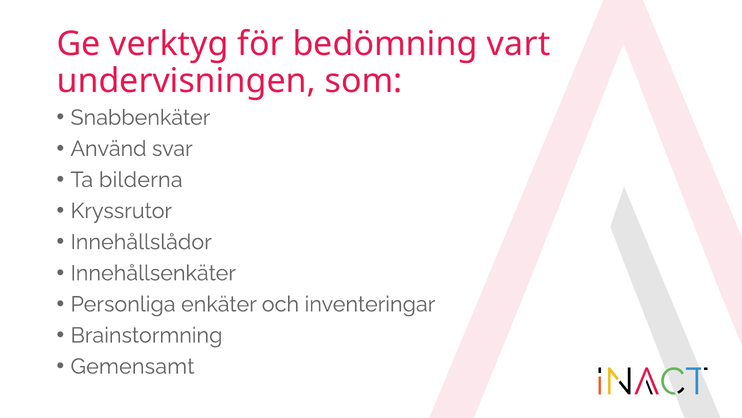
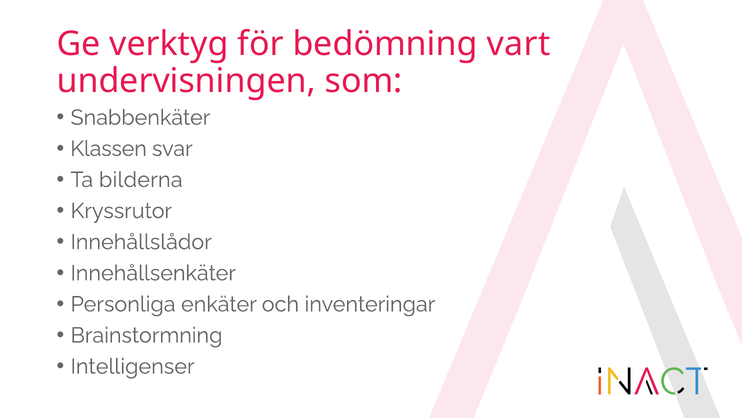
Använd: Använd -> Klassen
Gemensamt: Gemensamt -> Intelligenser
